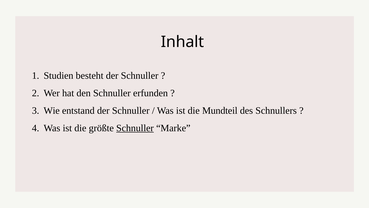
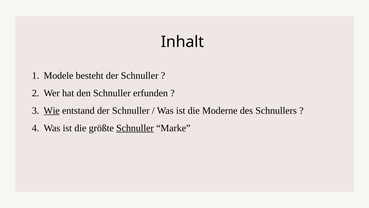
Studien: Studien -> Modele
Wie underline: none -> present
Mundteil: Mundteil -> Moderne
